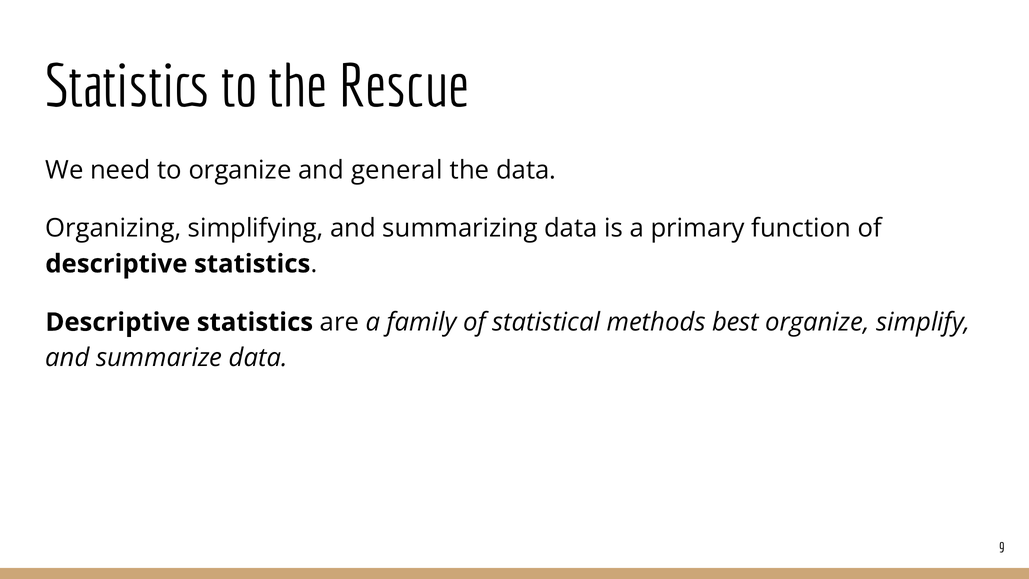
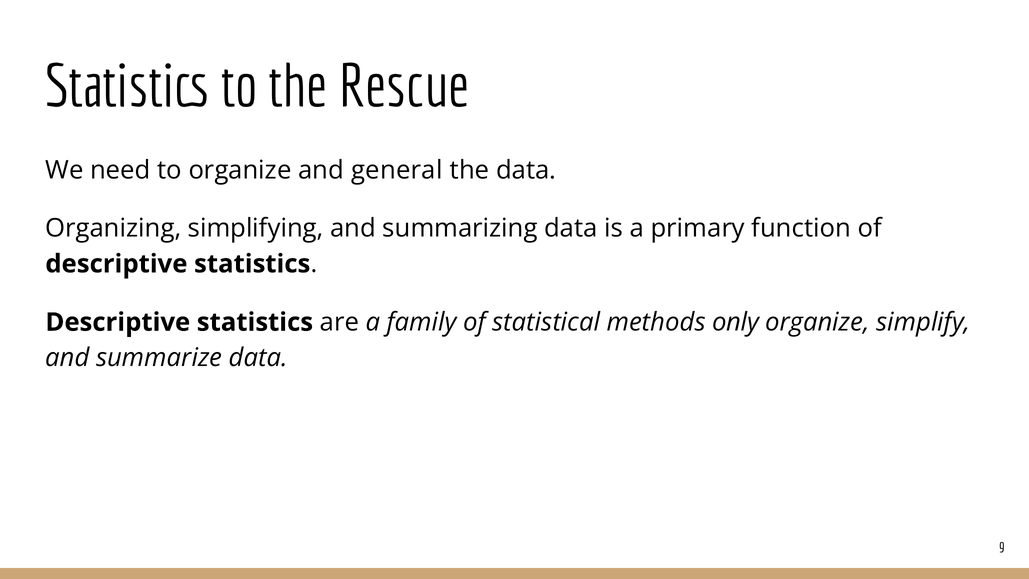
best: best -> only
